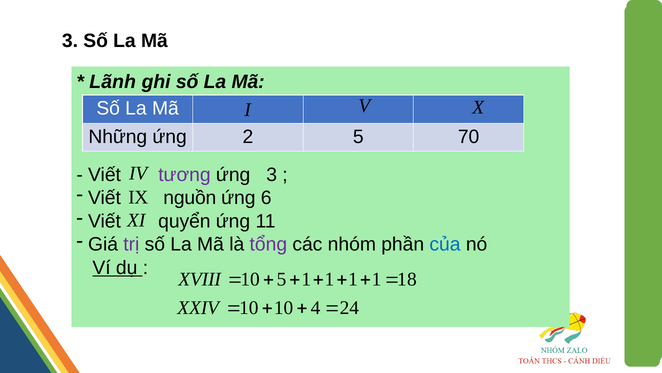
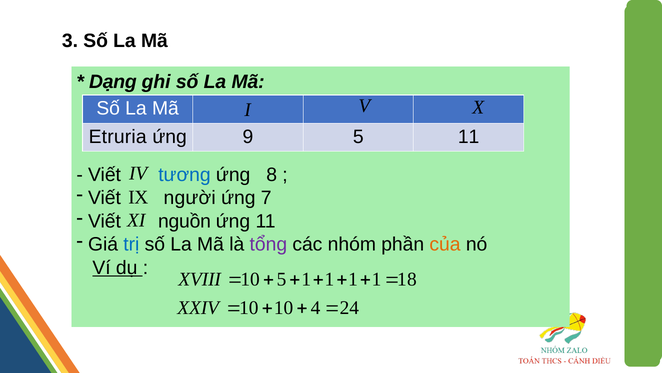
Lãnh: Lãnh -> Dạng
Những: Những -> Etruria
2: 2 -> 9
5 70: 70 -> 11
tương colour: purple -> blue
ứng 3: 3 -> 8
nguồn: nguồn -> người
6: 6 -> 7
quyển: quyển -> nguồn
trị colour: purple -> blue
của colour: blue -> orange
